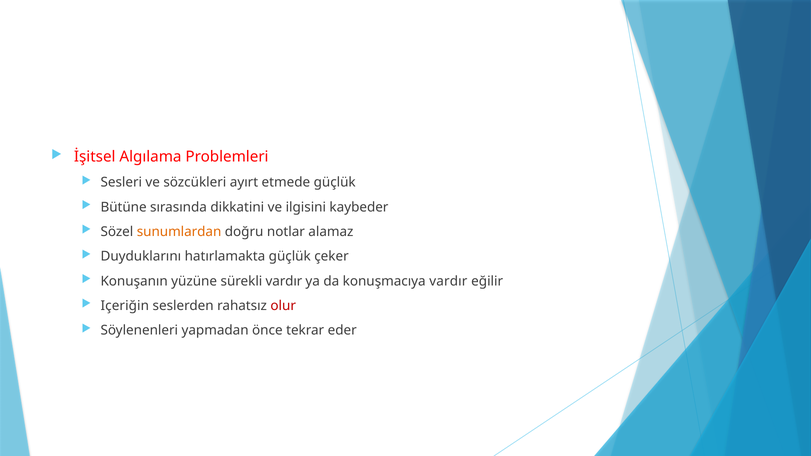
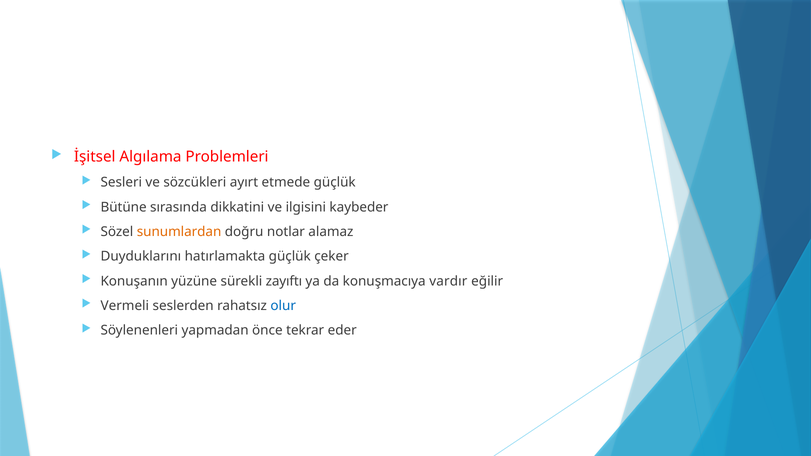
sürekli vardır: vardır -> zayıftı
Içeriğin: Içeriğin -> Vermeli
olur colour: red -> blue
